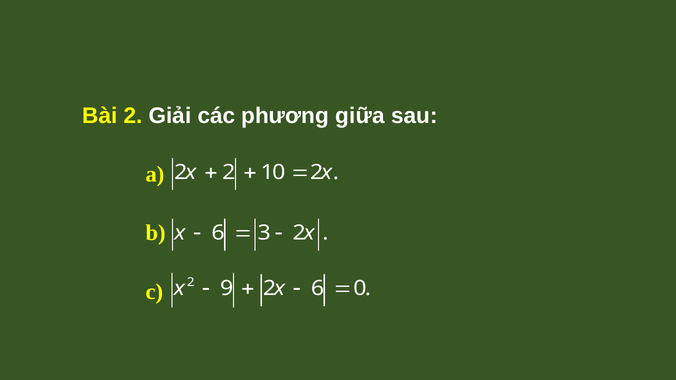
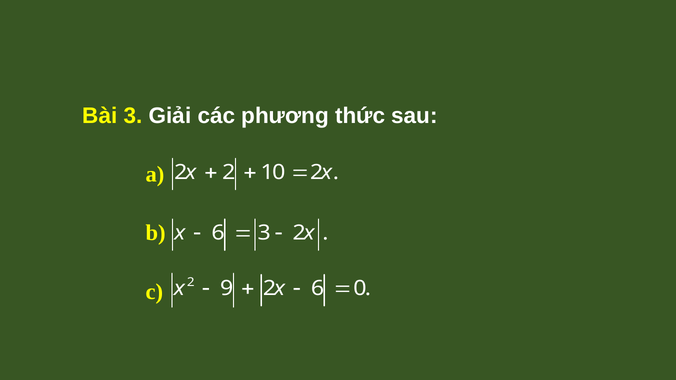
Bài 2: 2 -> 3
giữa: giữa -> thức
